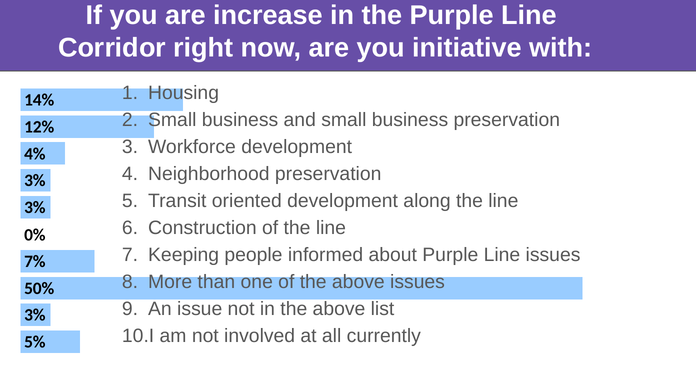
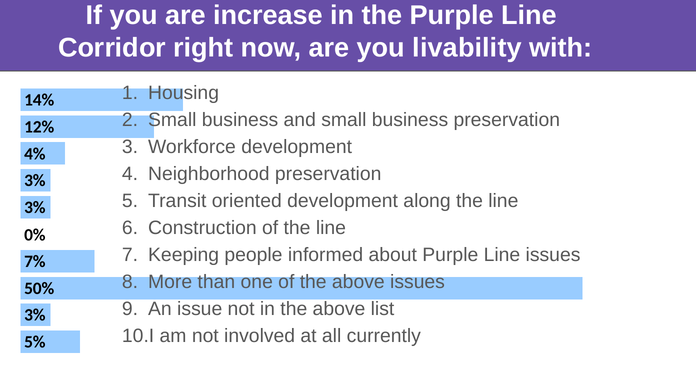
initiative: initiative -> livability
